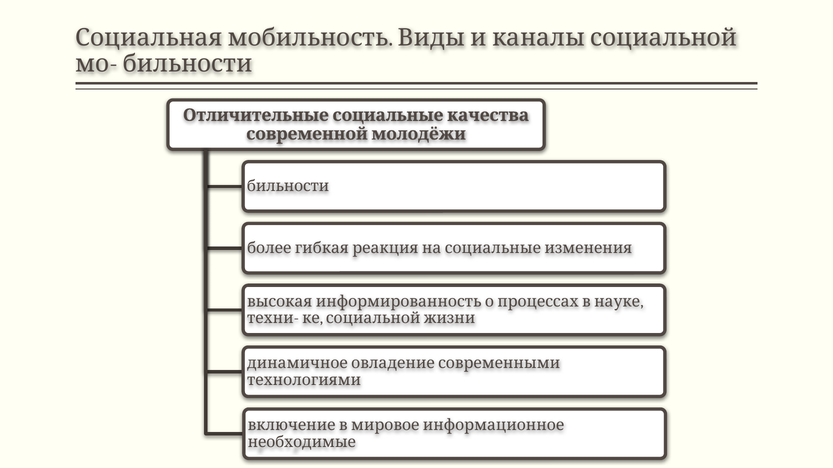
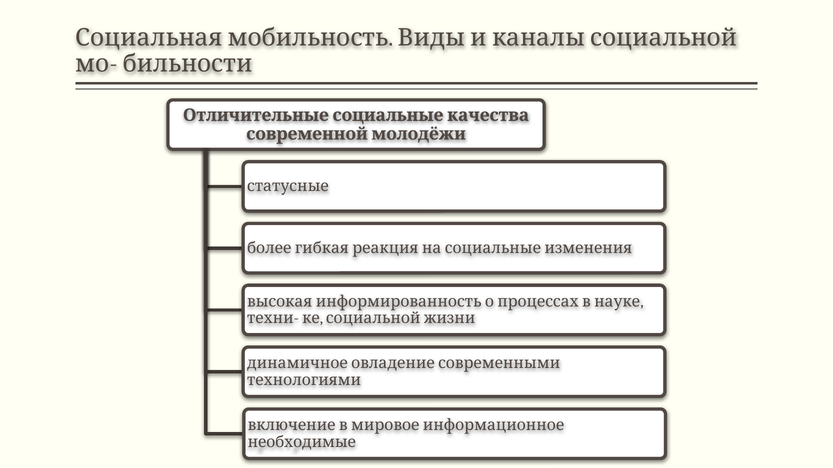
бильности at (288, 187): бильности -> статусные
